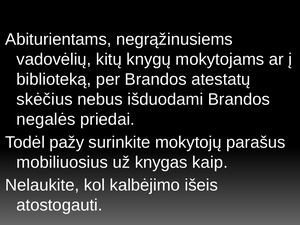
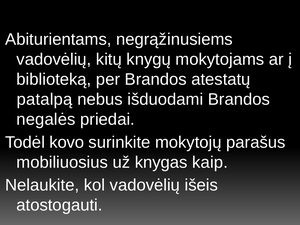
skėčius: skėčius -> patalpą
pažy: pažy -> kovo
kol kalbėjimo: kalbėjimo -> vadovėlių
